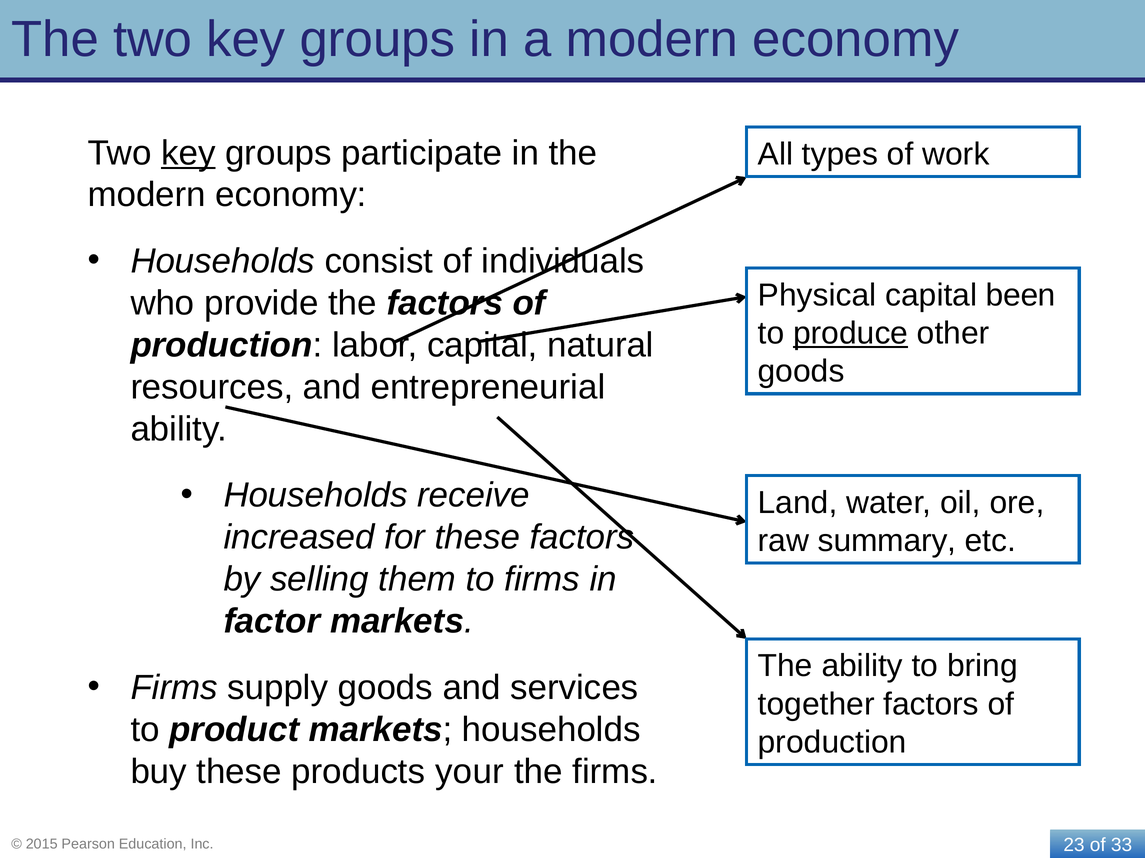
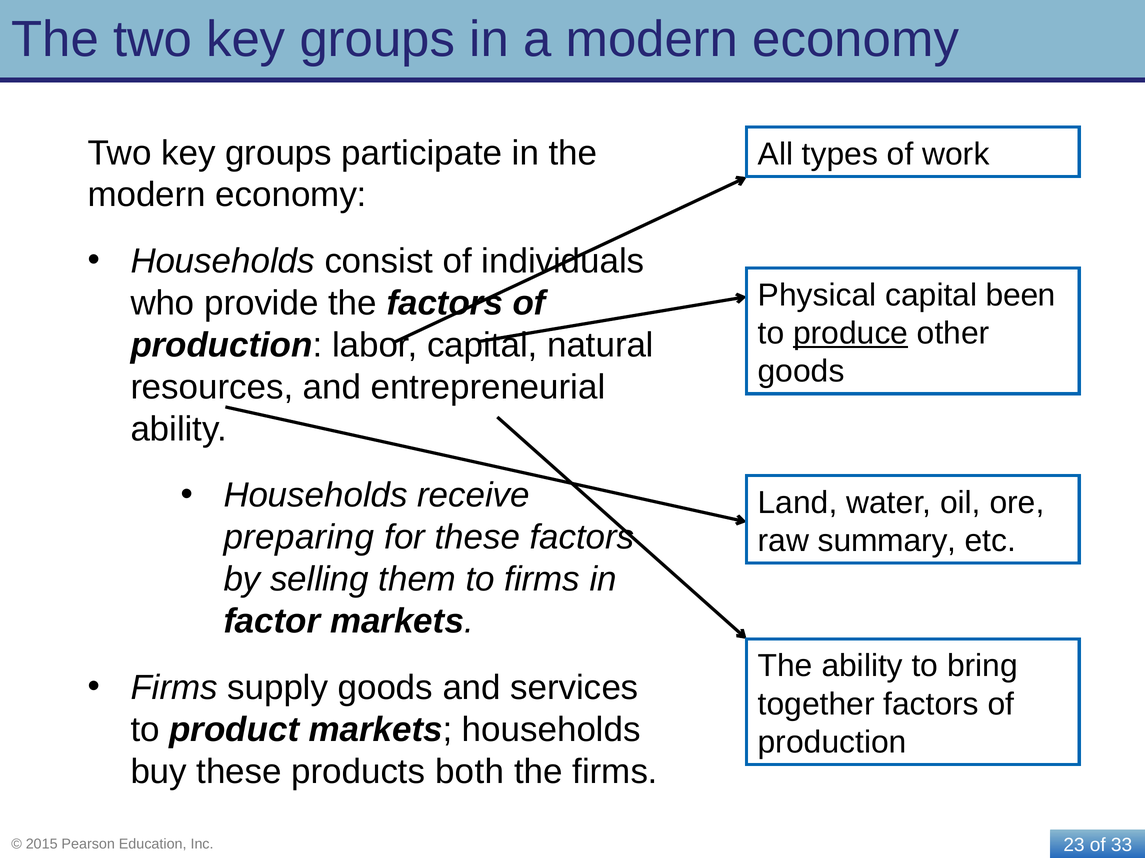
key at (188, 153) underline: present -> none
increased: increased -> preparing
your: your -> both
